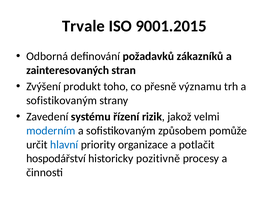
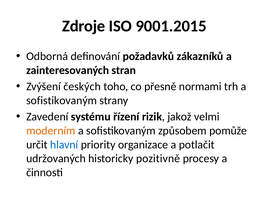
Trvale: Trvale -> Zdroje
produkt: produkt -> českých
významu: významu -> normami
moderním colour: blue -> orange
hospodářství: hospodářství -> udržovaných
